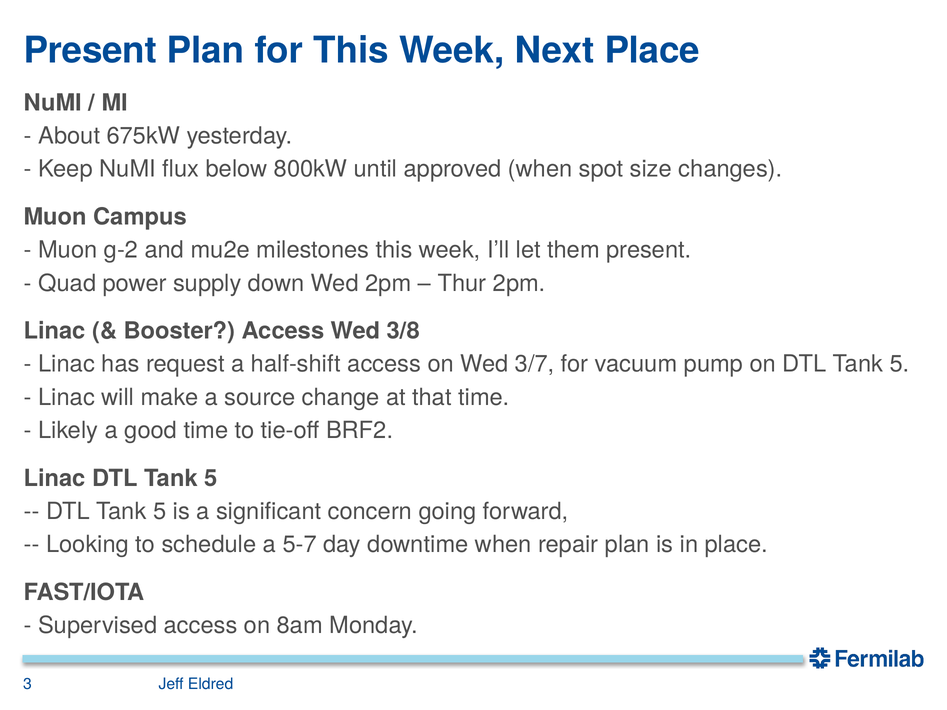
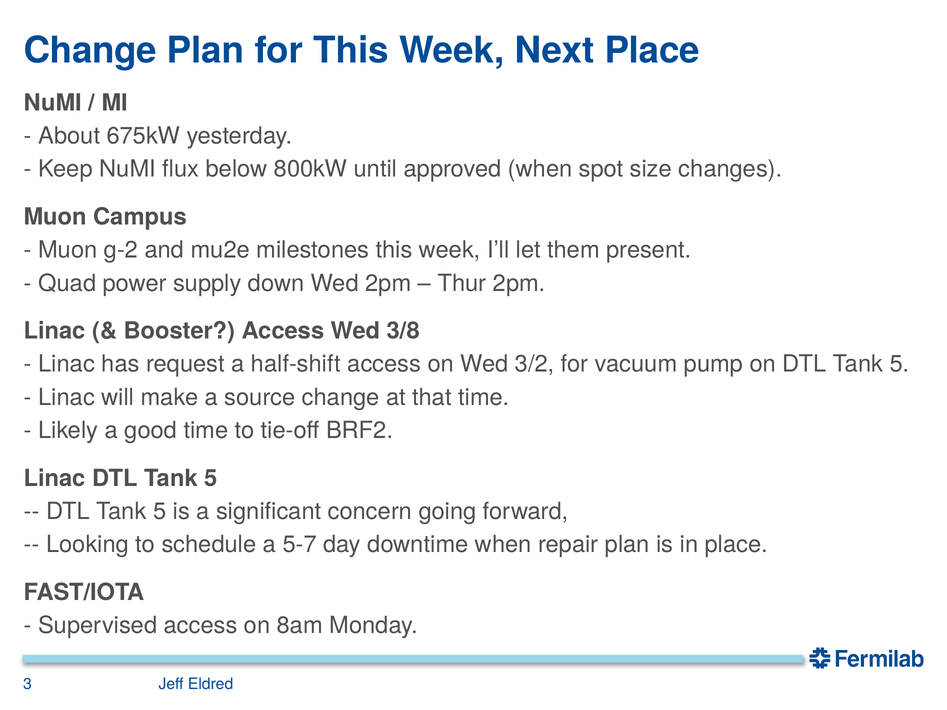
Present at (90, 51): Present -> Change
3/7: 3/7 -> 3/2
